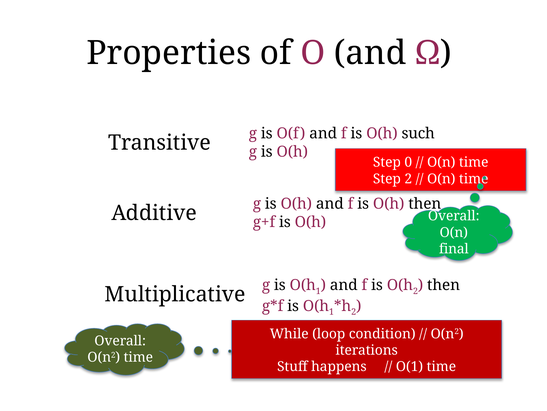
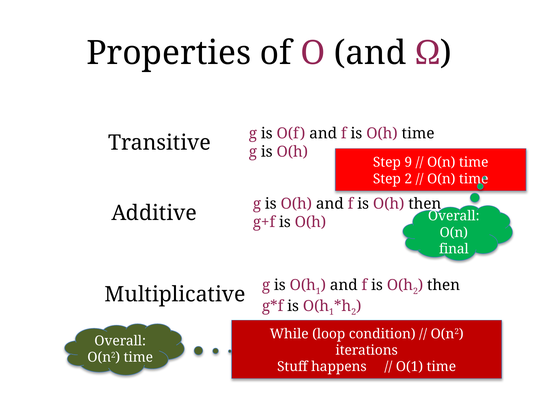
O(h such: such -> time
0: 0 -> 9
